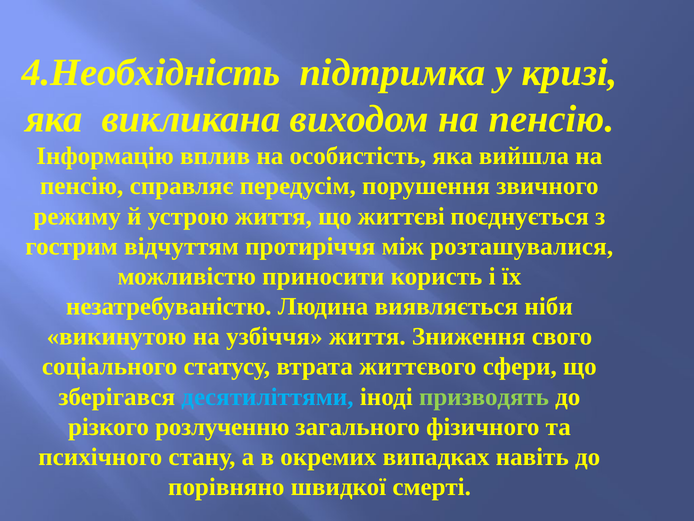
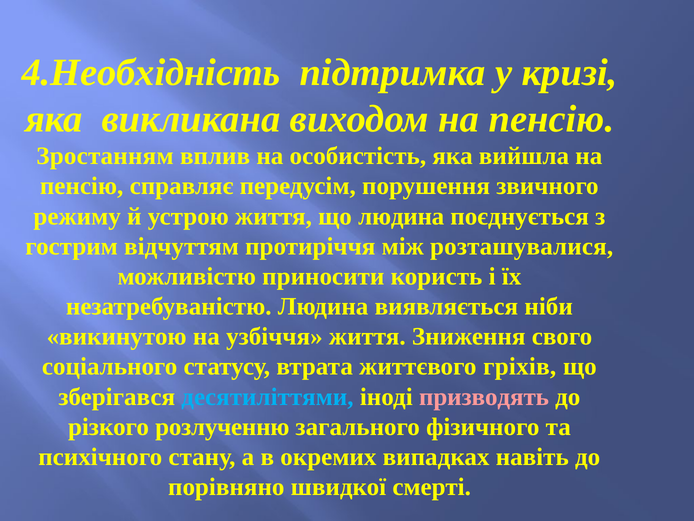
Інформацію: Інформацію -> Зростанням
що життєві: життєві -> людина
сфери: сфери -> гріхів
призводять colour: light green -> pink
